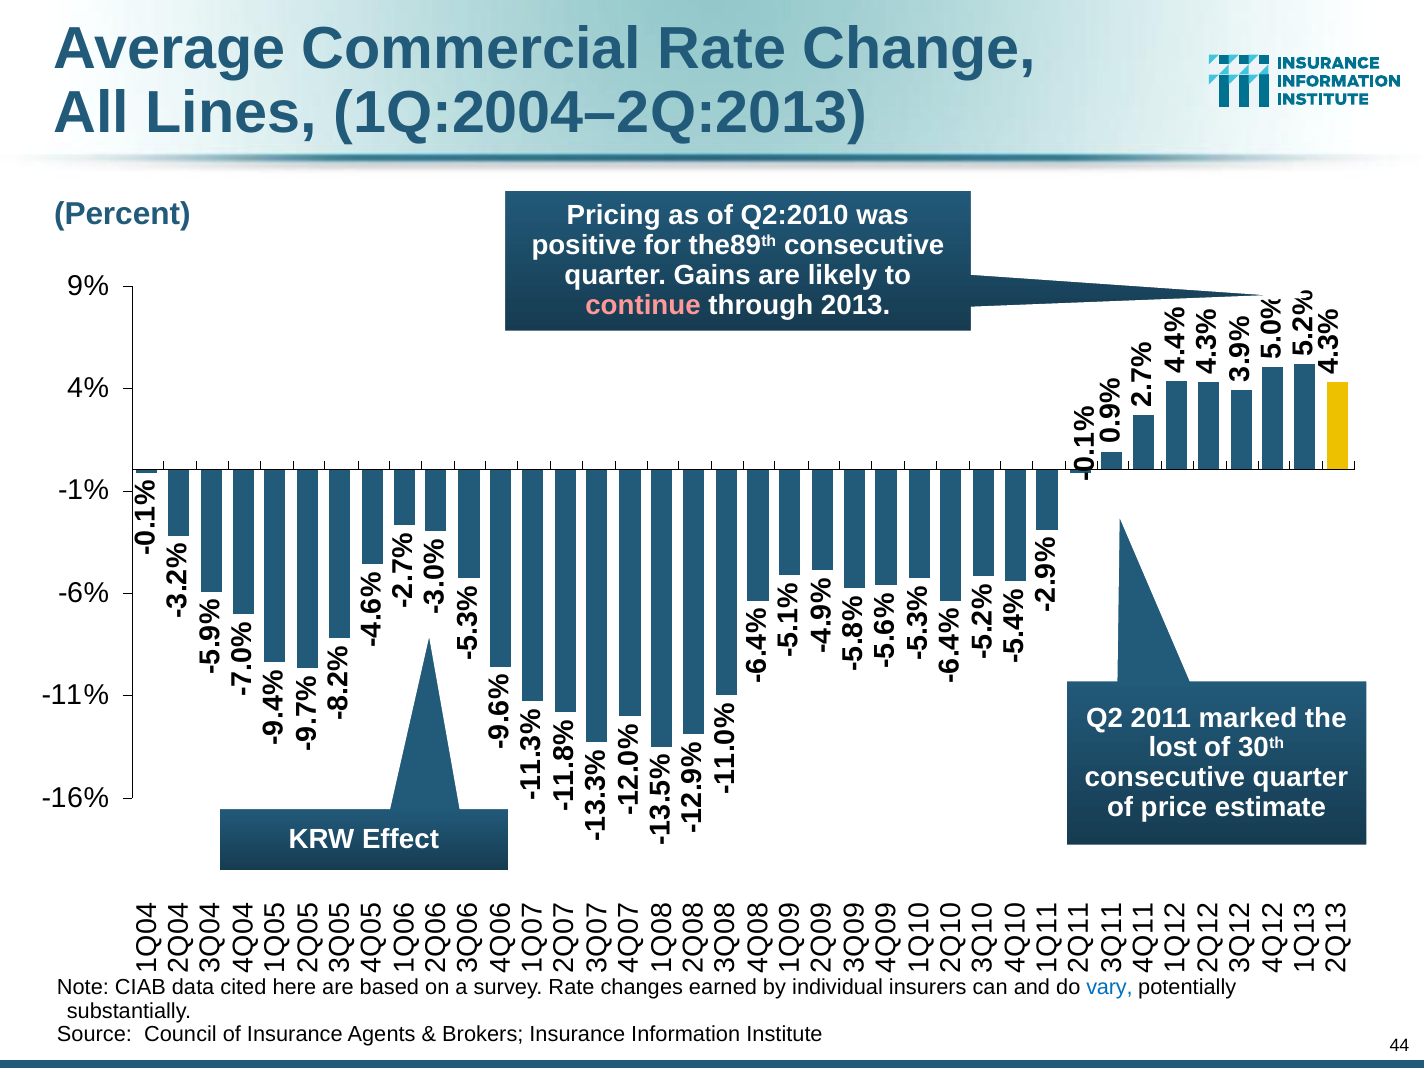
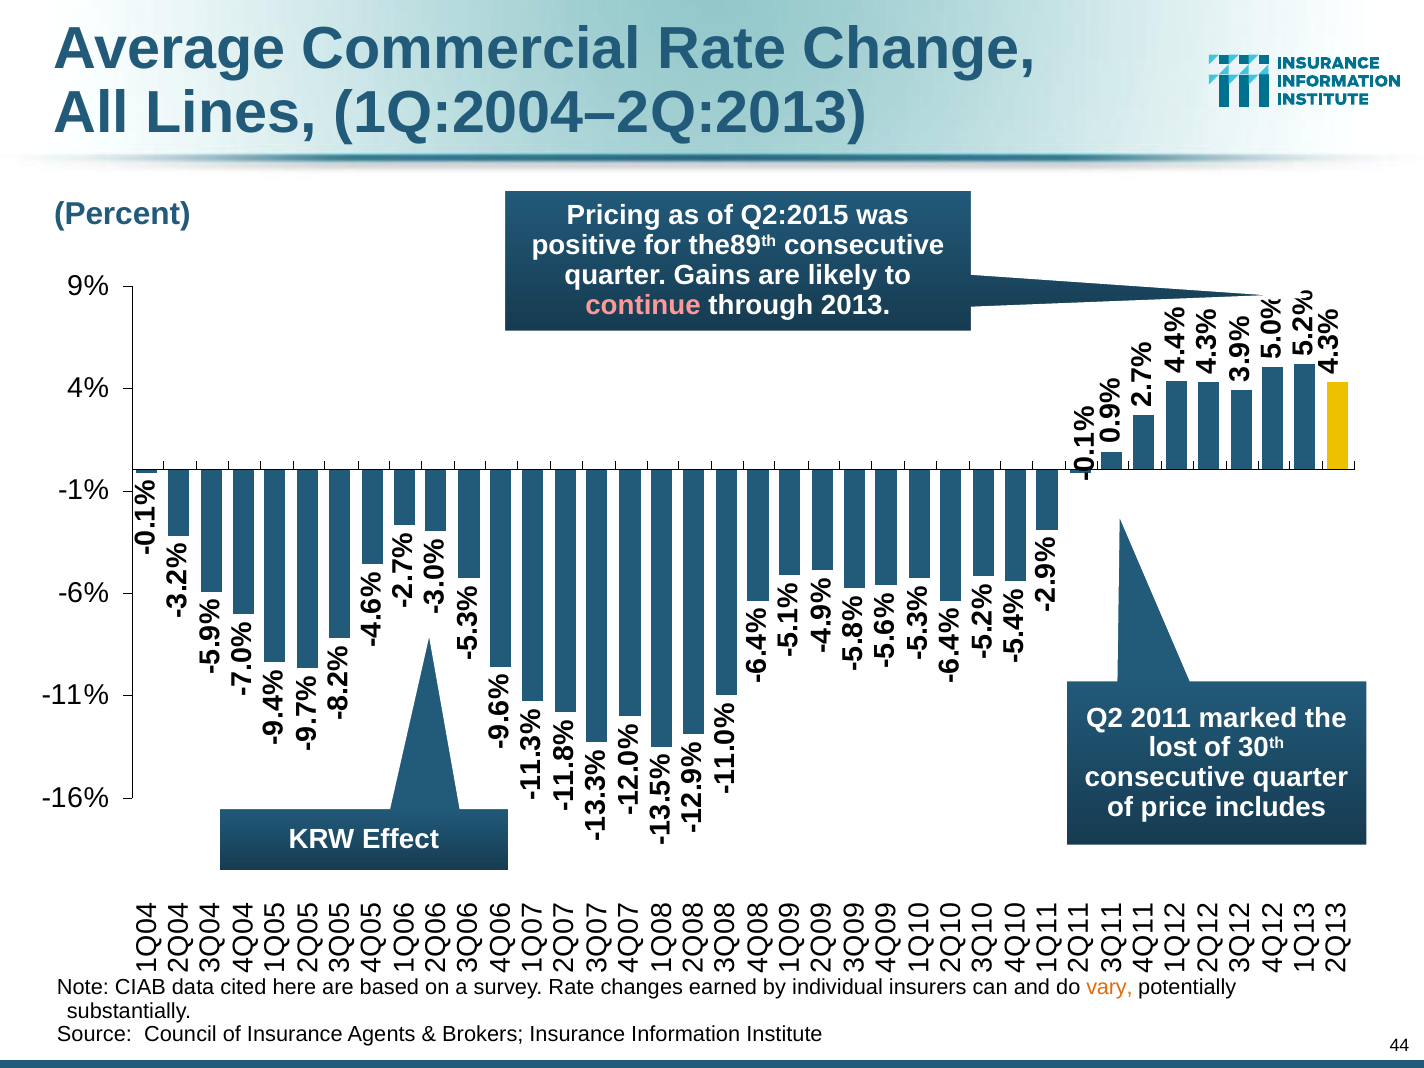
Q2:2010: Q2:2010 -> Q2:2015
estimate: estimate -> includes
vary colour: blue -> orange
